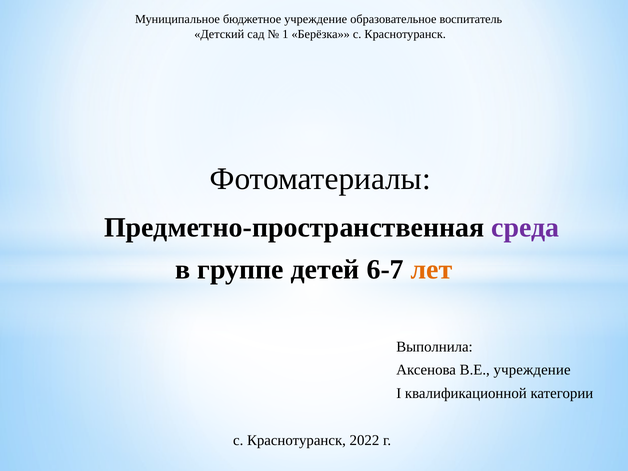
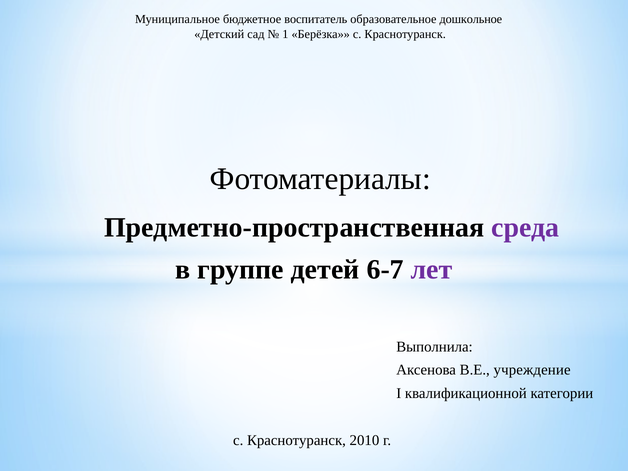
бюджетное учреждение: учреждение -> воспитатель
воспитатель: воспитатель -> дошкольное
лет colour: orange -> purple
2022: 2022 -> 2010
